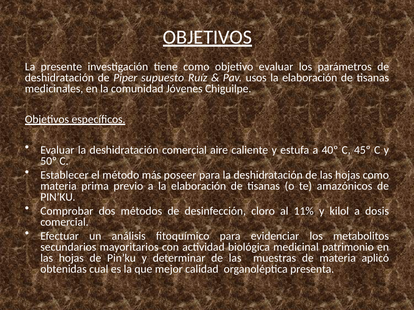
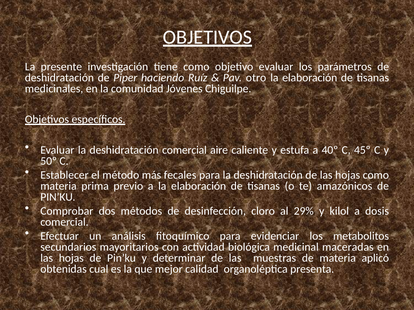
supuesto: supuesto -> haciendo
usos: usos -> otro
poseer: poseer -> fecales
11%: 11% -> 29%
patrimonio: patrimonio -> maceradas
